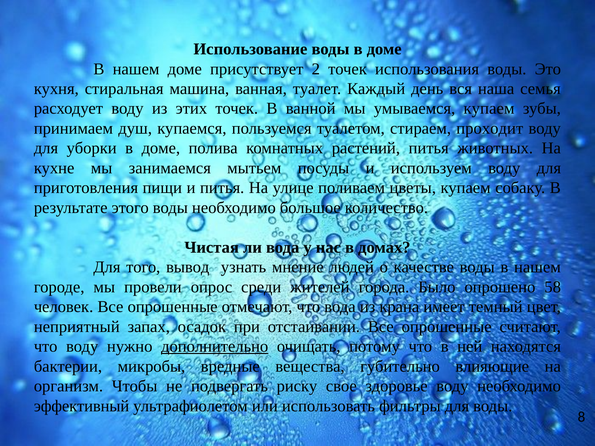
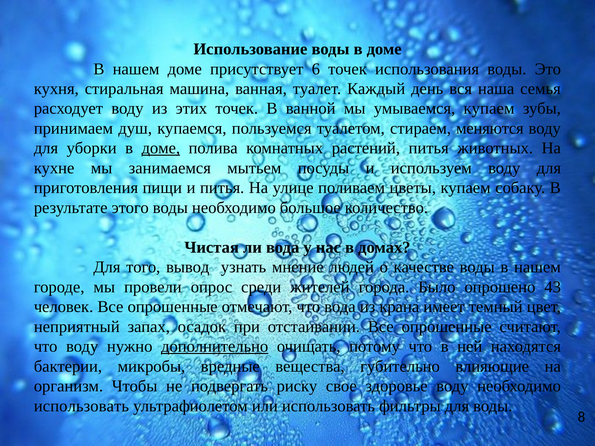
2: 2 -> 6
проходит: проходит -> меняются
доме at (161, 148) underline: none -> present
58: 58 -> 43
эффективный at (82, 406): эффективный -> использовать
